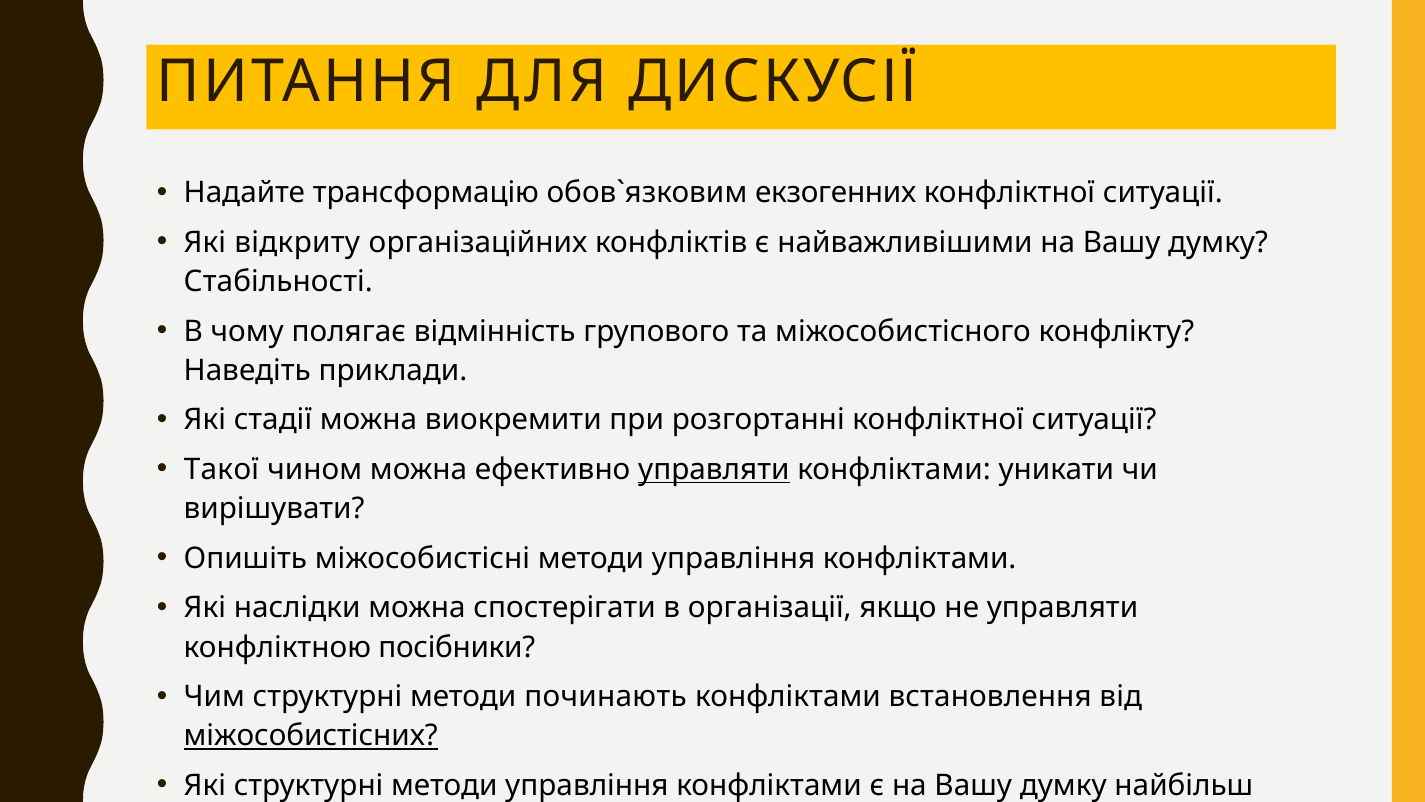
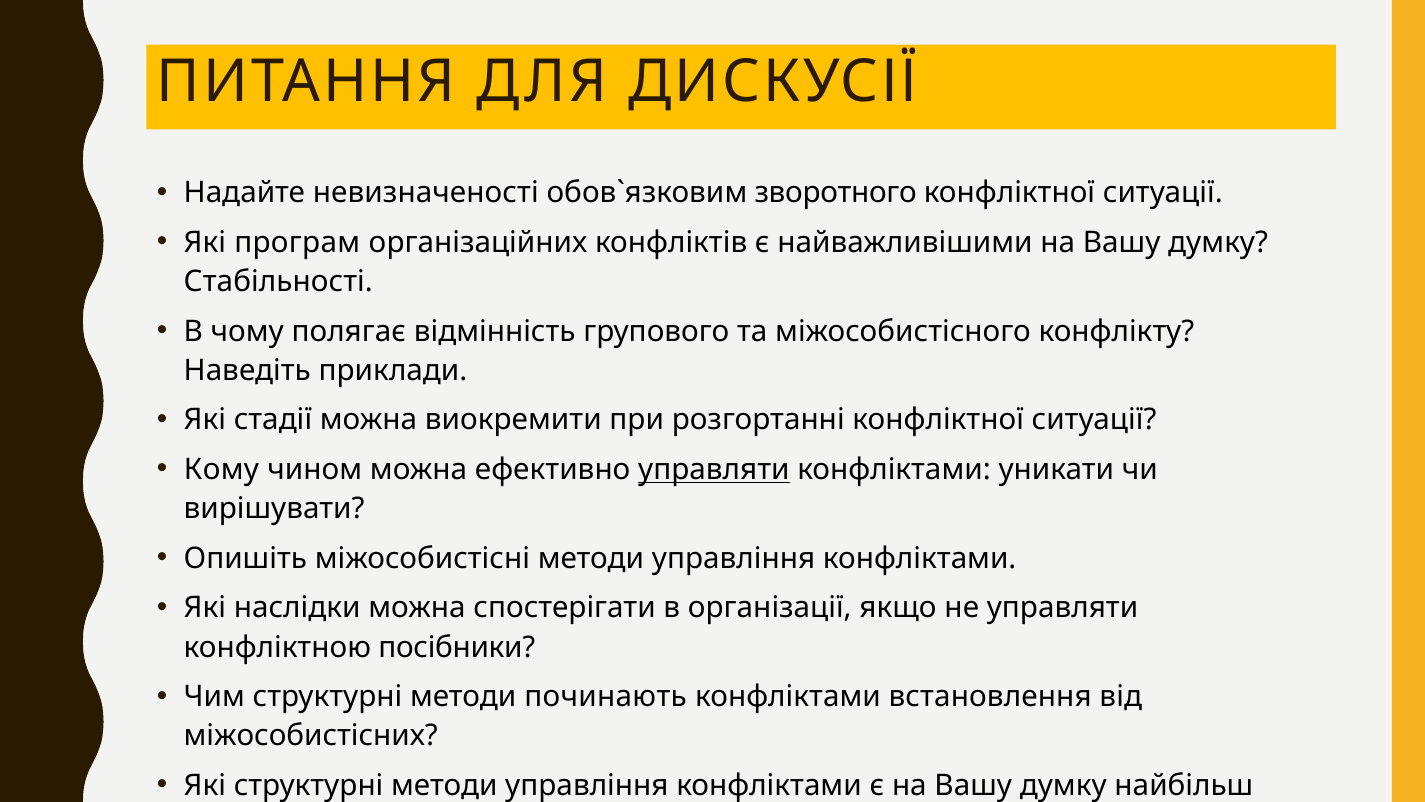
трансформацію: трансформацію -> невизначеності
екзогенних: екзогенних -> зворотного
відкриту: відкриту -> програм
Такої: Такої -> Кому
міжособистісних underline: present -> none
